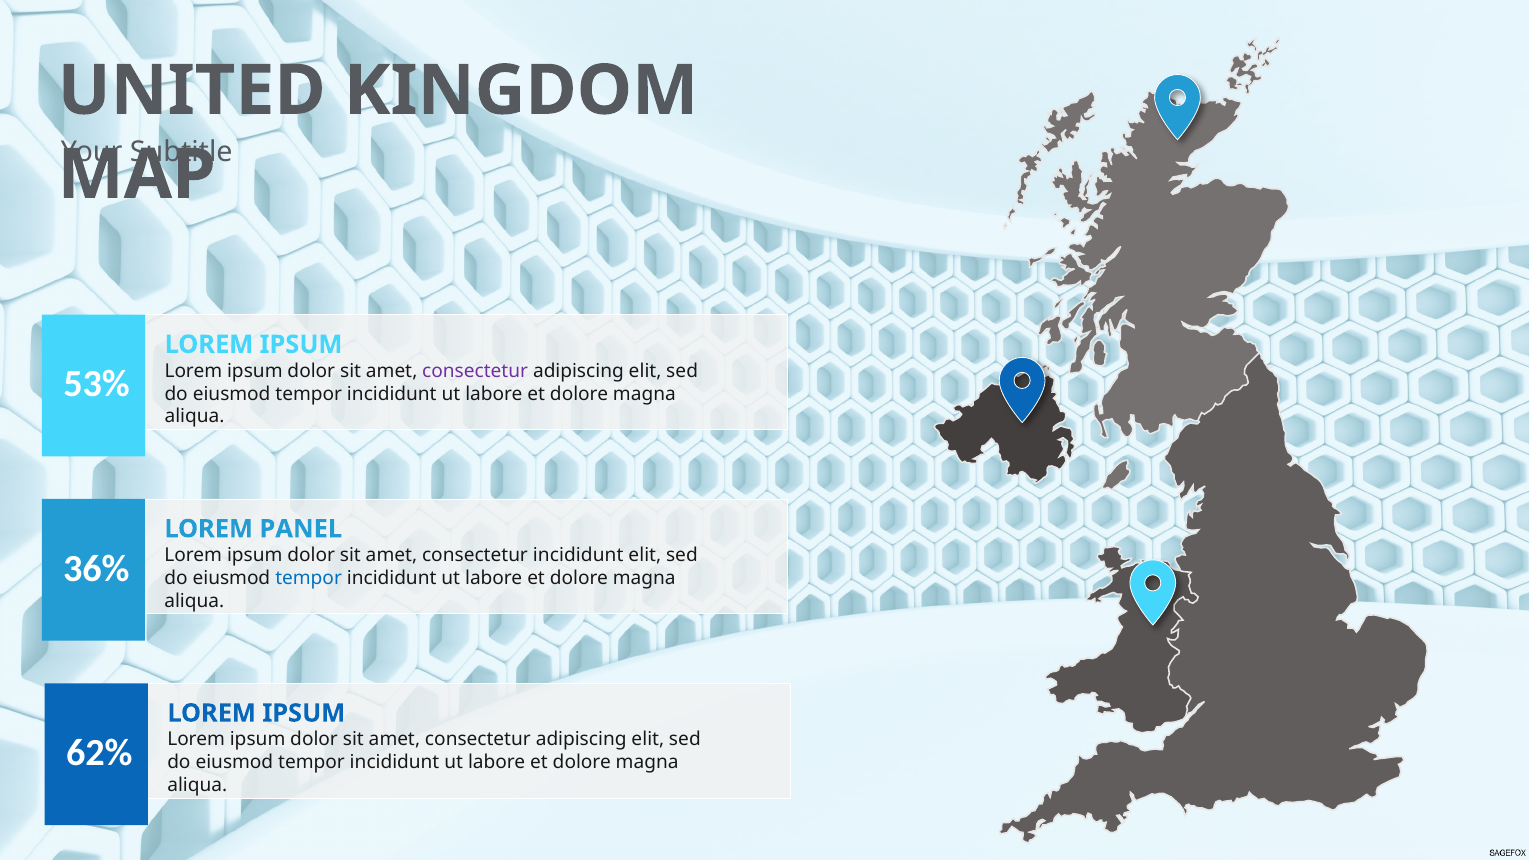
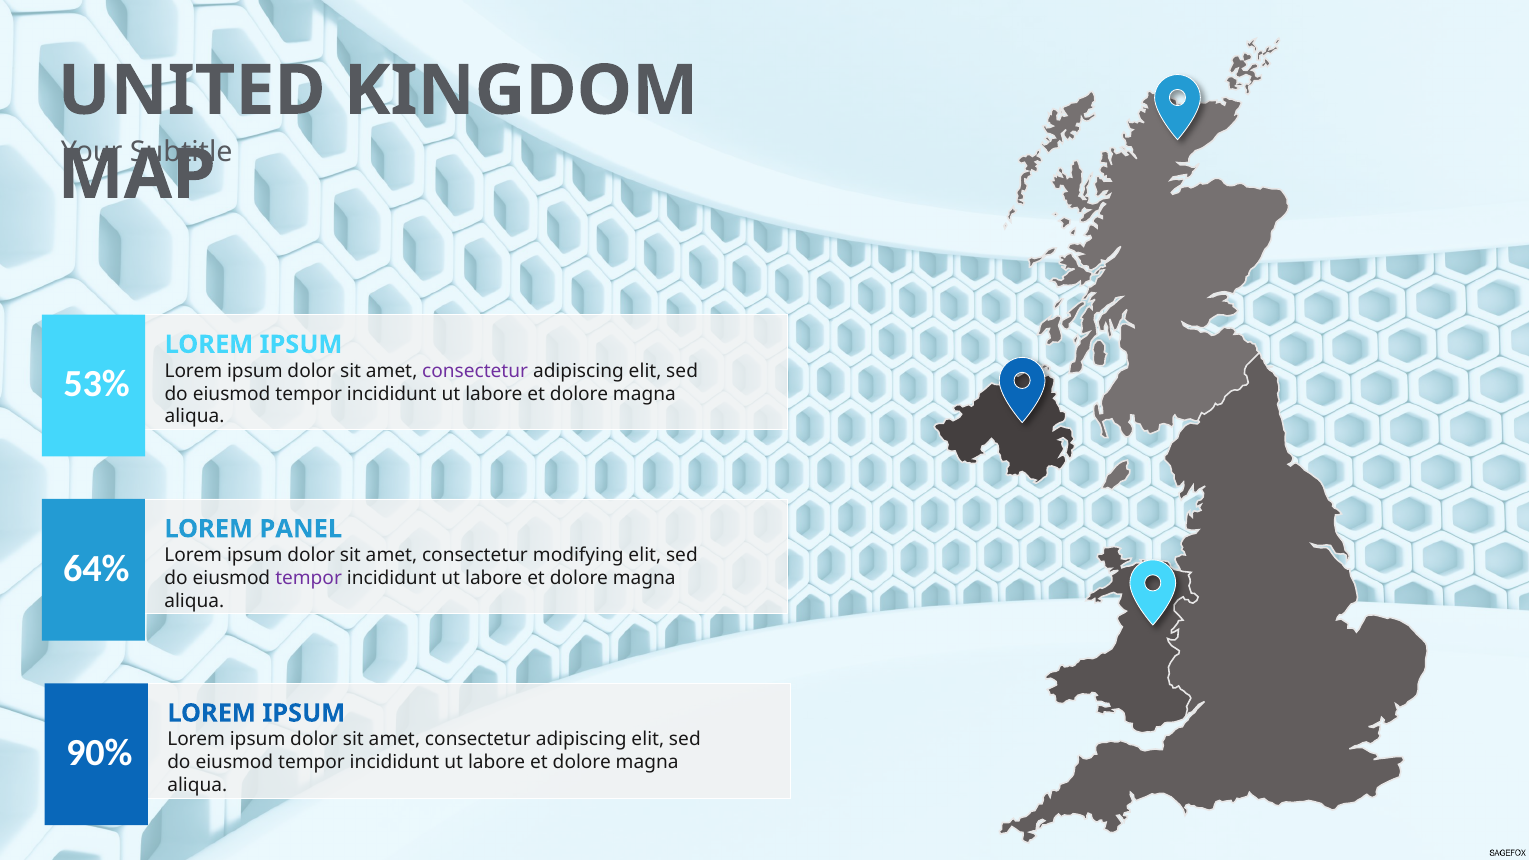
consectetur incididunt: incididunt -> modifying
36%: 36% -> 64%
tempor at (309, 578) colour: blue -> purple
62%: 62% -> 90%
